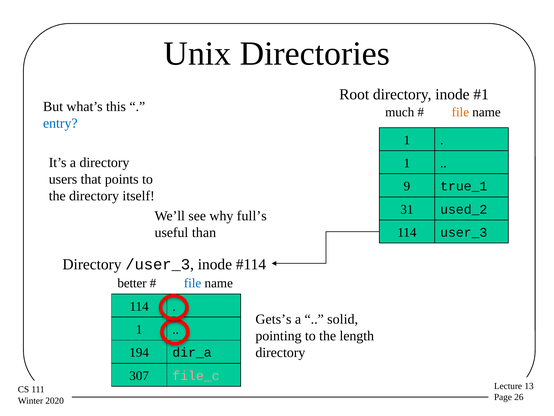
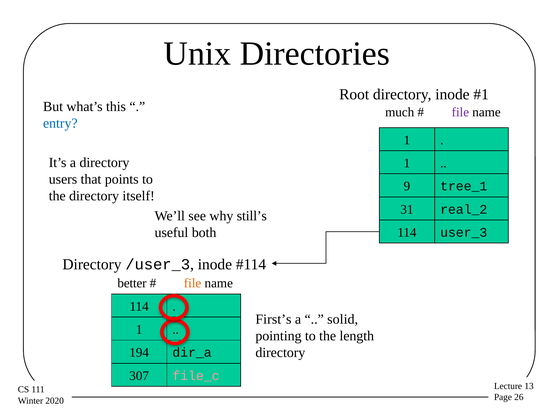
file at (460, 112) colour: orange -> purple
true_1: true_1 -> tree_1
used_2: used_2 -> real_2
full’s: full’s -> still’s
than: than -> both
file at (193, 283) colour: blue -> orange
Gets’s: Gets’s -> First’s
